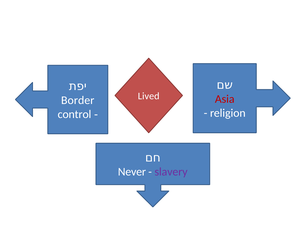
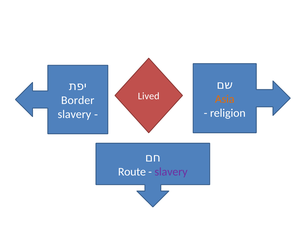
Asia colour: red -> orange
control at (74, 115): control -> slavery
Never: Never -> Route
